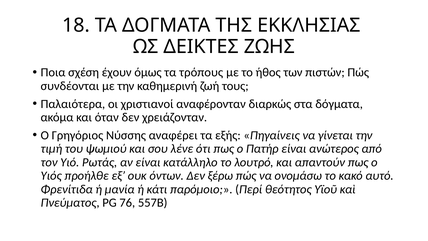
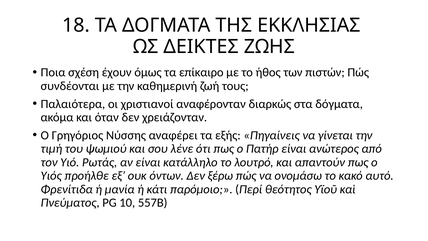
τρόπους: τρόπους -> επίκαιρο
76: 76 -> 10
